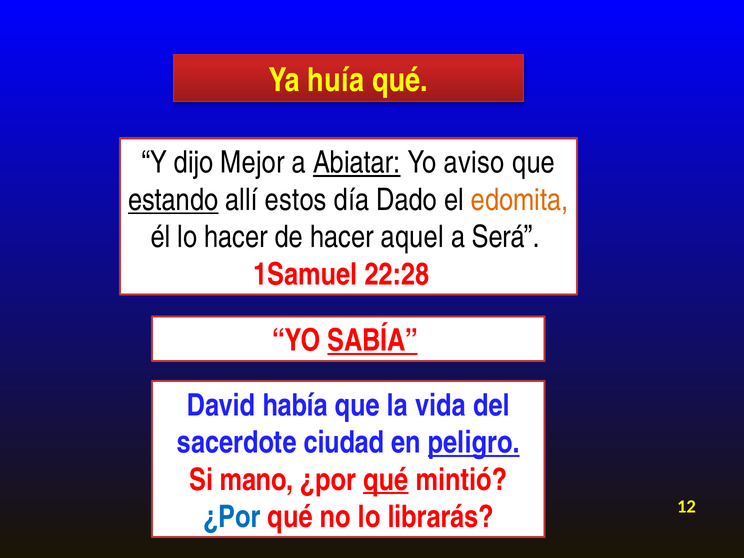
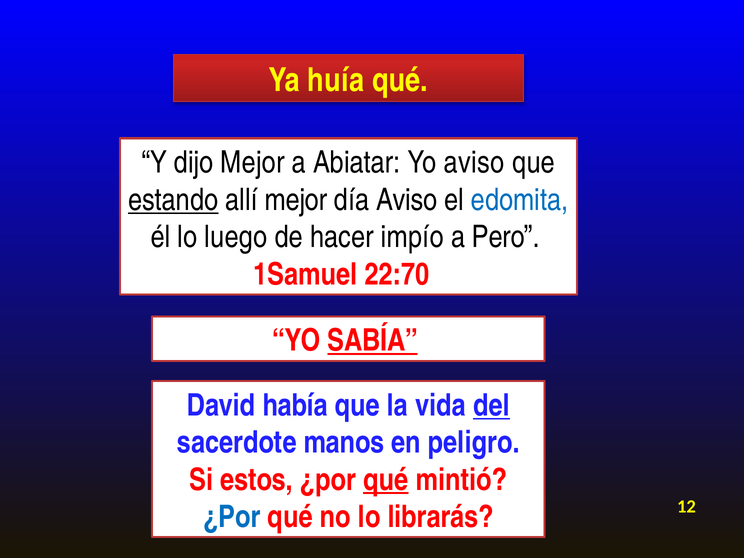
Abiatar underline: present -> none
allí estos: estos -> mejor
día Dado: Dado -> Aviso
edomita colour: orange -> blue
lo hacer: hacer -> luego
aquel: aquel -> impío
Será: Será -> Pero
22:28: 22:28 -> 22:70
del underline: none -> present
ciudad: ciudad -> manos
peligro underline: present -> none
mano: mano -> estos
